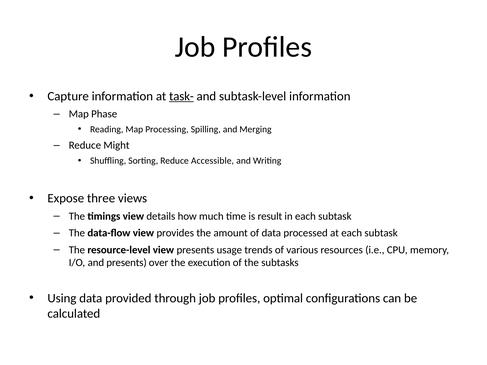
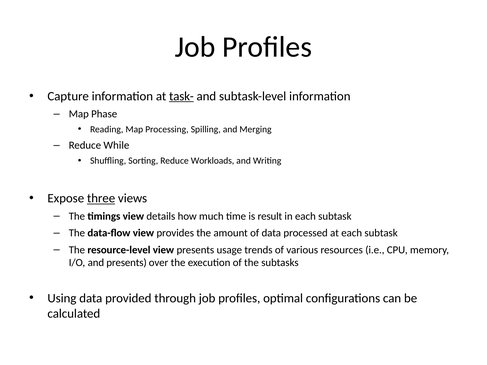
Might: Might -> While
Accessible: Accessible -> Workloads
three underline: none -> present
